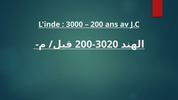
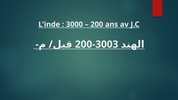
3020: 3020 -> 3003
